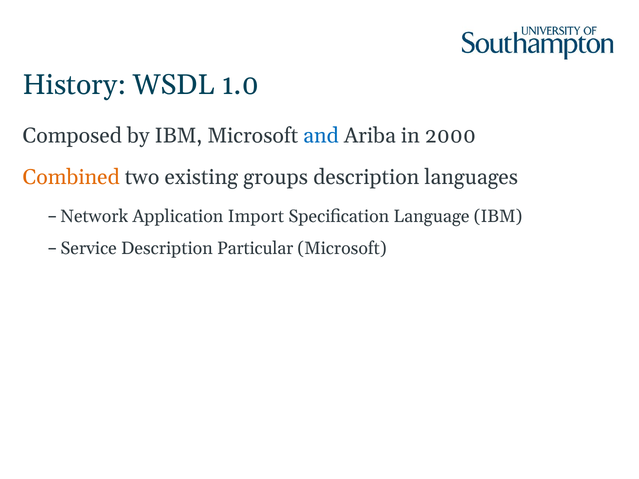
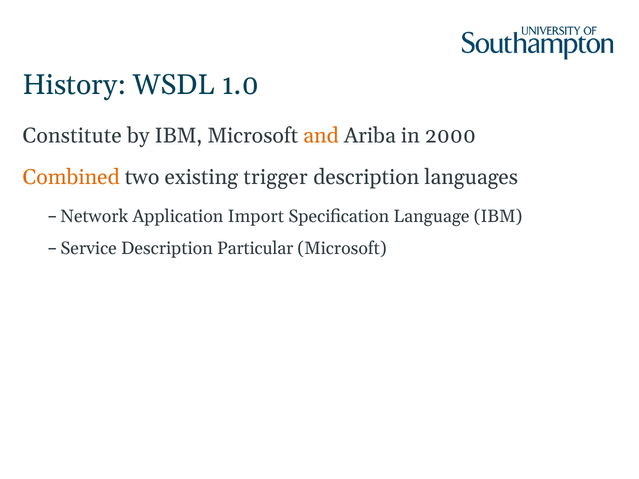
Composed: Composed -> Constitute
and colour: blue -> orange
groups: groups -> trigger
